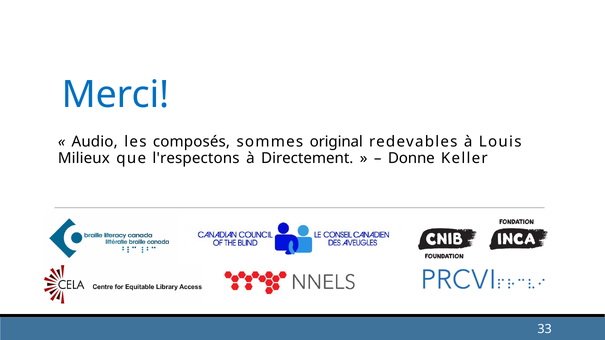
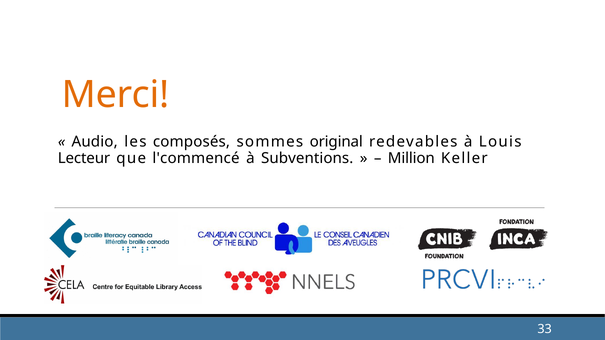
Merci colour: blue -> orange
Milieux: Milieux -> Lecteur
l'respectons: l'respectons -> l'commencé
Directement: Directement -> Subventions
Donne: Donne -> Million
